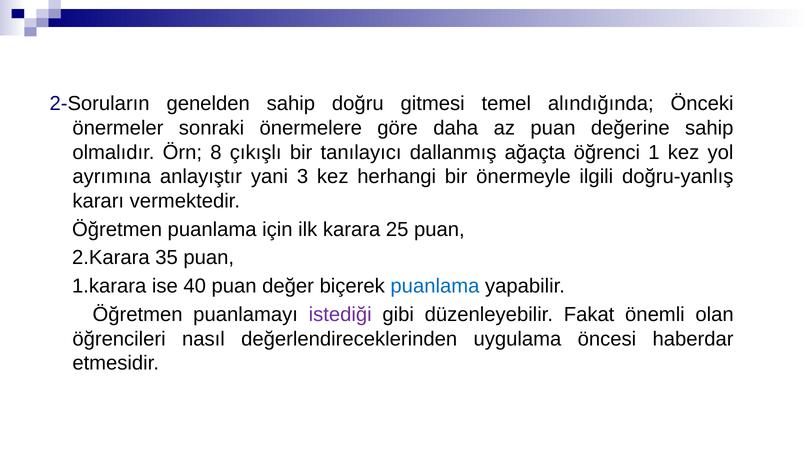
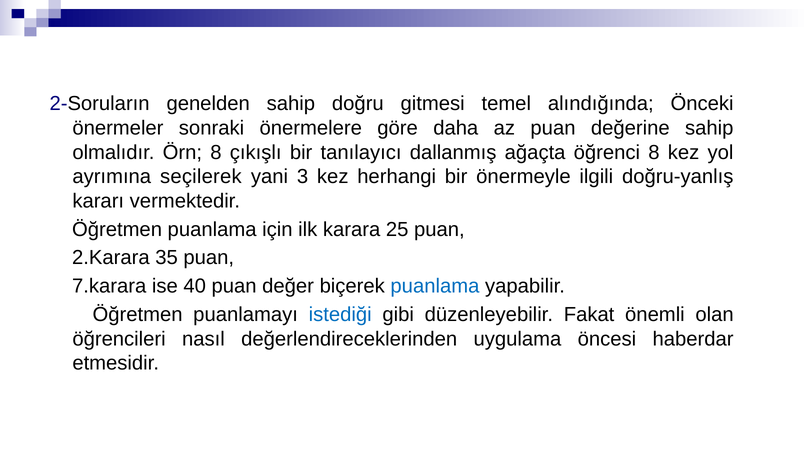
öğrenci 1: 1 -> 8
anlayıştır: anlayıştır -> seçilerek
1.karara: 1.karara -> 7.karara
istediği colour: purple -> blue
